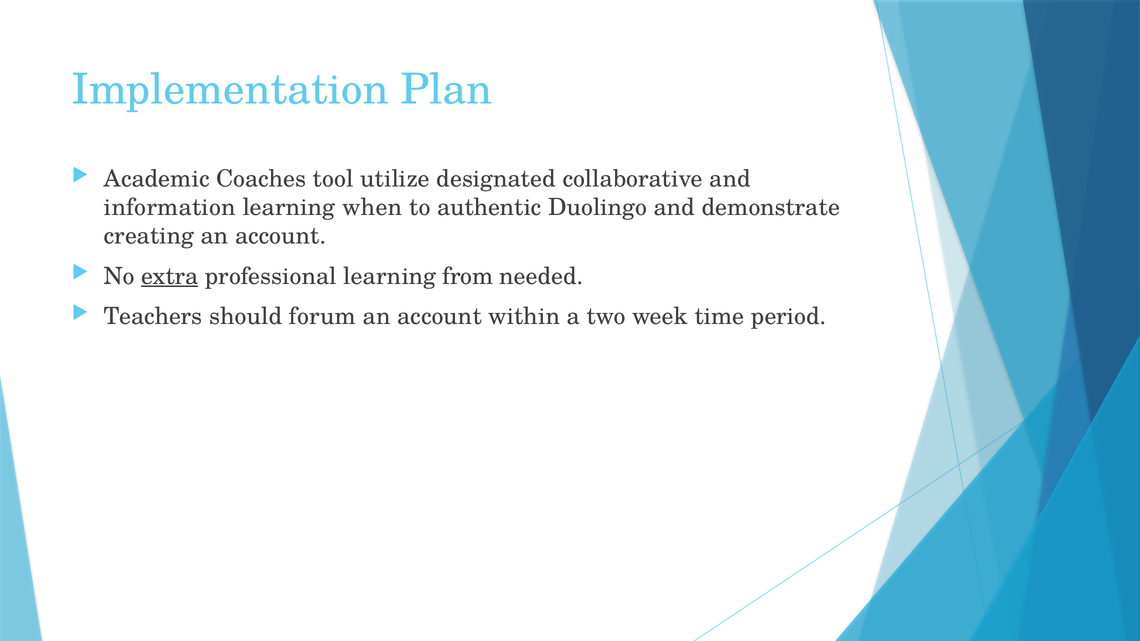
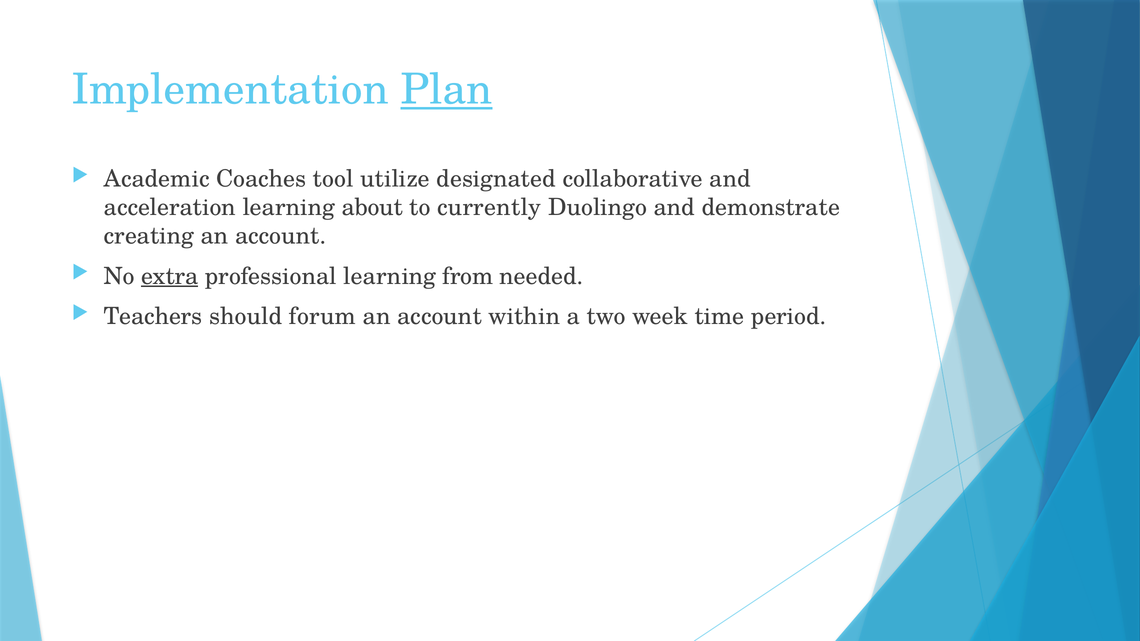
Plan underline: none -> present
information: information -> acceleration
when: when -> about
authentic: authentic -> currently
